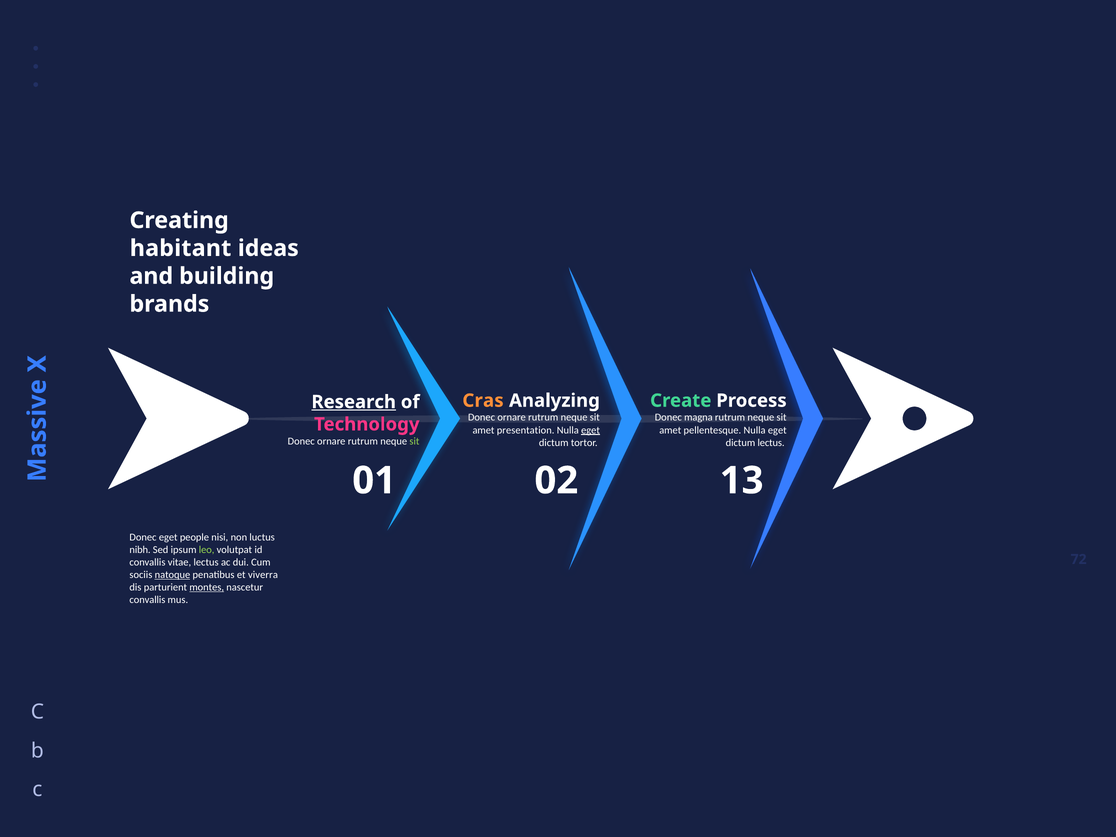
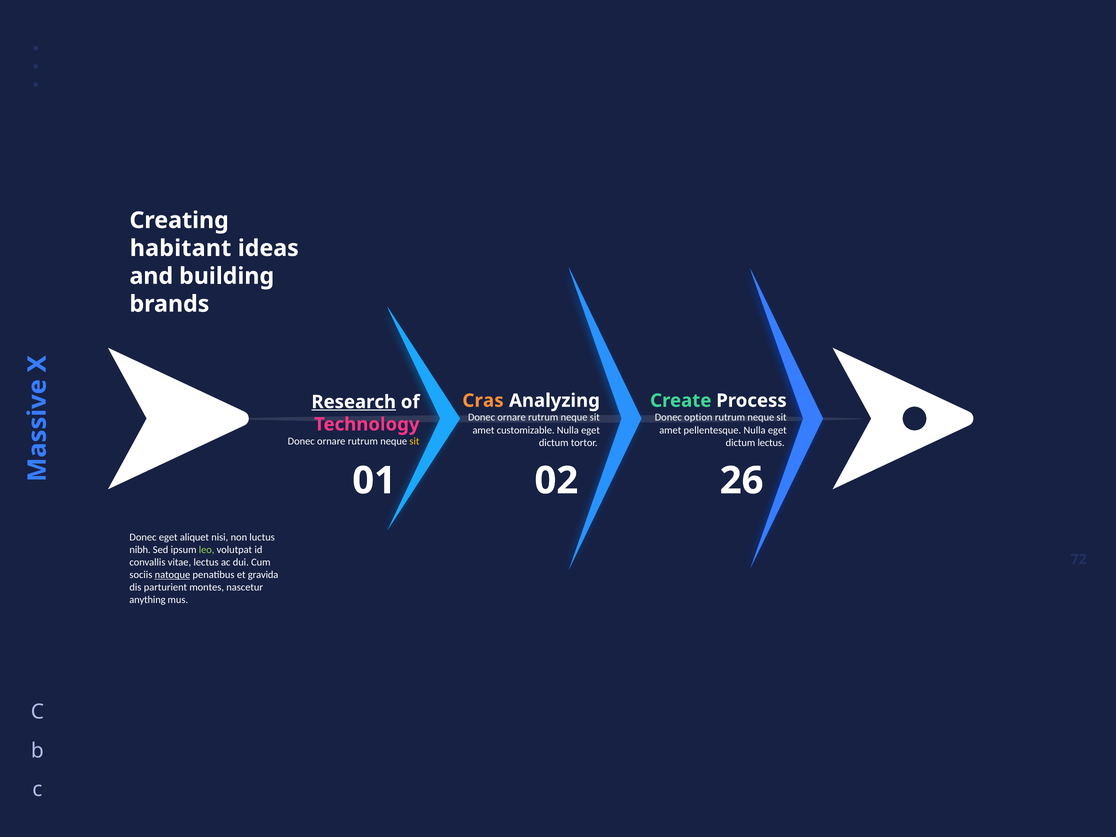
magna: magna -> option
presentation: presentation -> customizable
eget at (591, 430) underline: present -> none
sit at (414, 441) colour: light green -> yellow
13: 13 -> 26
people: people -> aliquet
viverra: viverra -> gravida
montes underline: present -> none
convallis at (147, 600): convallis -> anything
